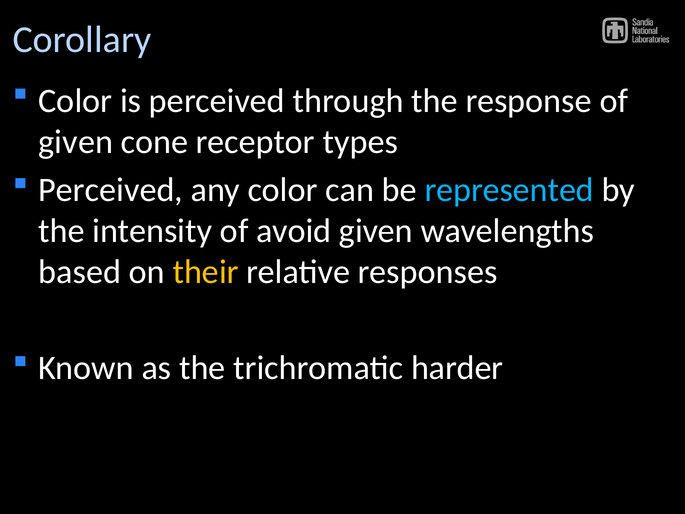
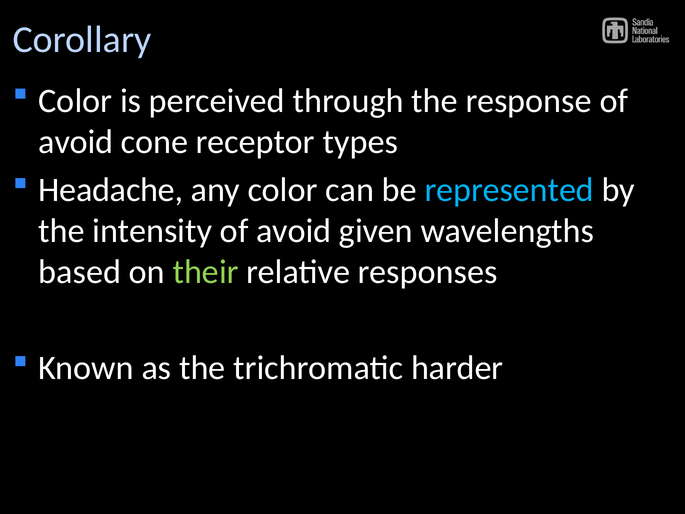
given at (76, 142): given -> avoid
Perceived at (111, 190): Perceived -> Headache
their colour: yellow -> light green
